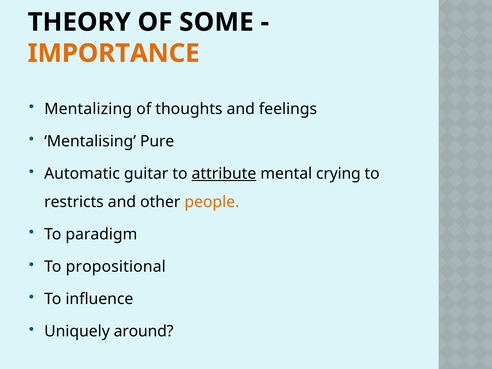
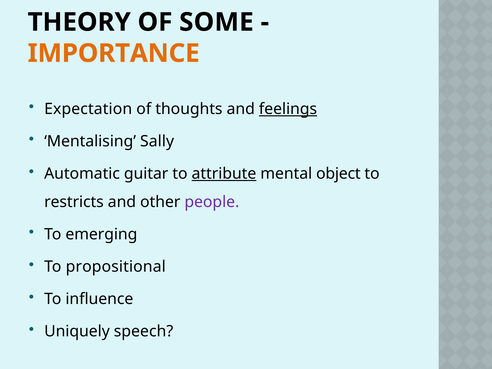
Mentalizing: Mentalizing -> Expectation
feelings underline: none -> present
Pure: Pure -> Sally
crying: crying -> object
people colour: orange -> purple
paradigm: paradigm -> emerging
around: around -> speech
